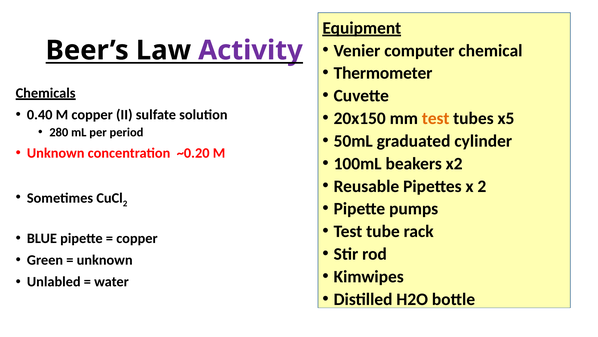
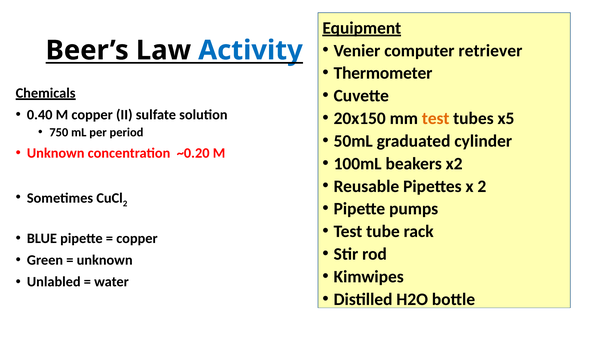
chemical: chemical -> retriever
Activity colour: purple -> blue
280: 280 -> 750
